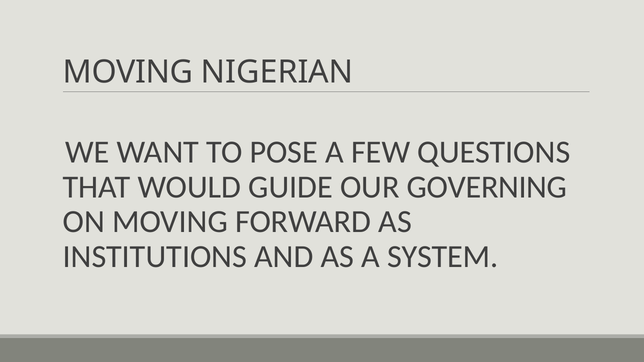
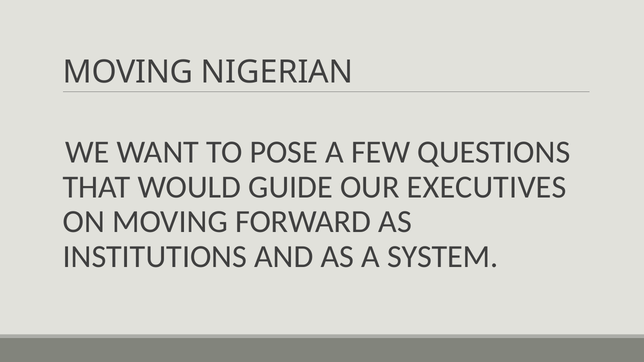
GOVERNING: GOVERNING -> EXECUTIVES
